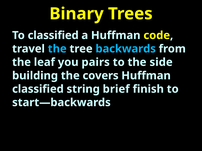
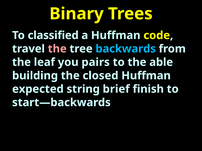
the at (57, 49) colour: light blue -> pink
side: side -> able
covers: covers -> closed
classified at (38, 89): classified -> expected
